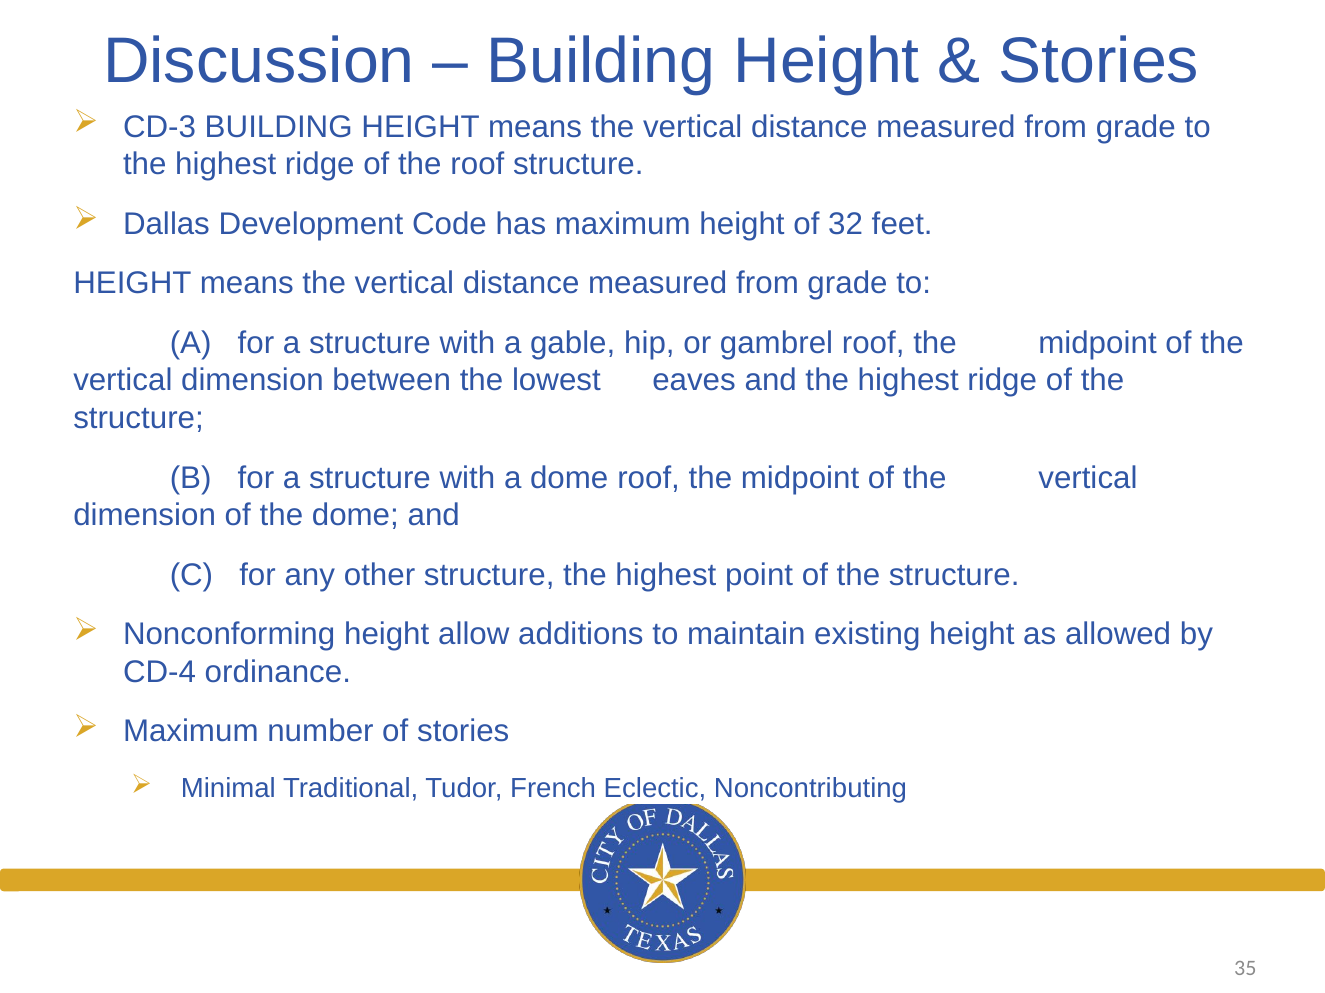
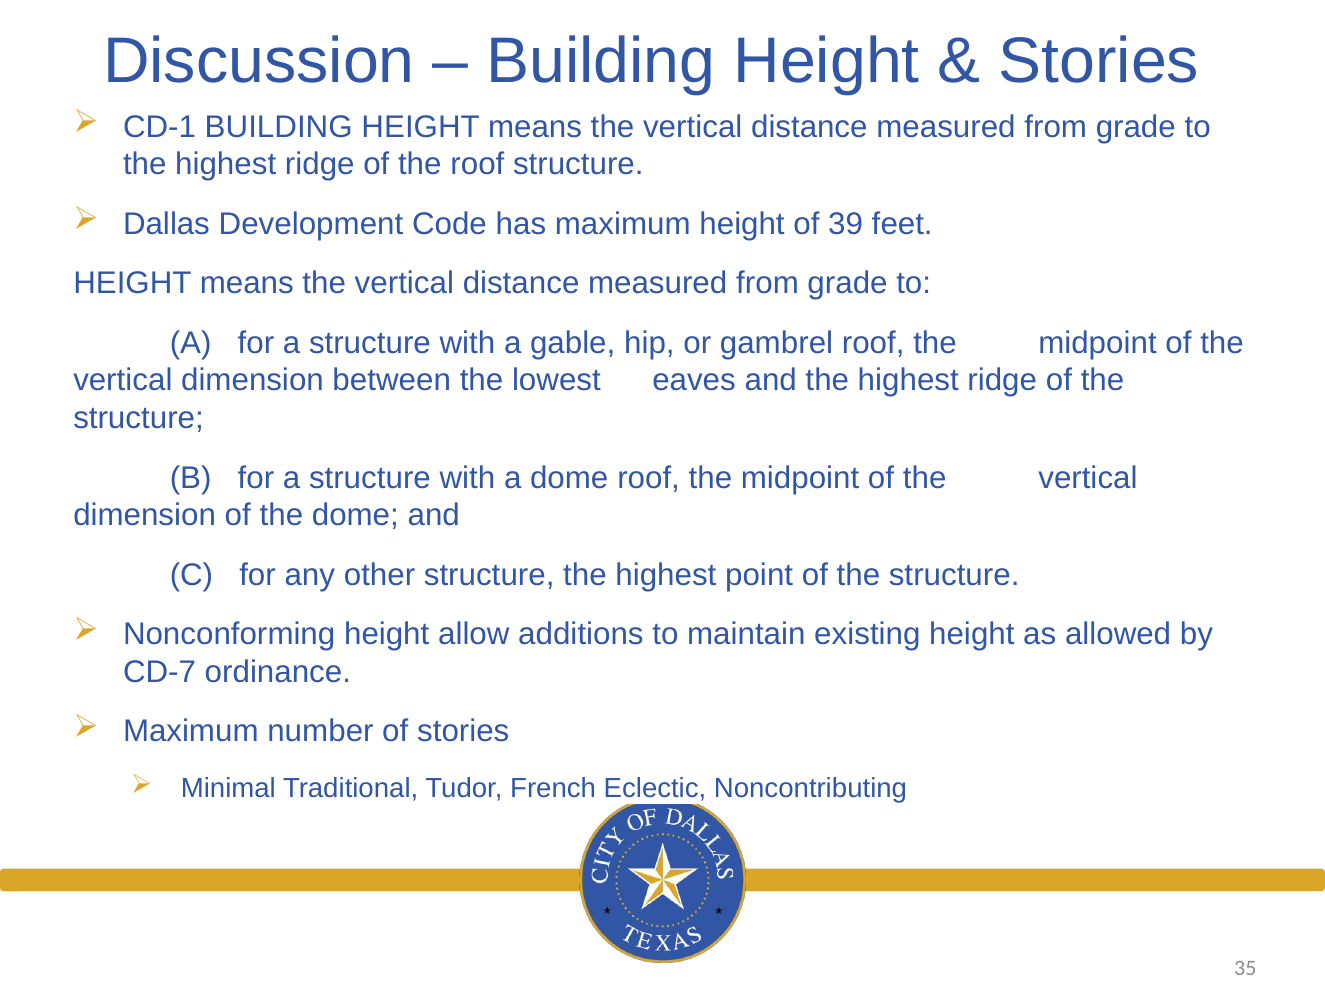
CD-3: CD-3 -> CD-1
32: 32 -> 39
CD-4: CD-4 -> CD-7
